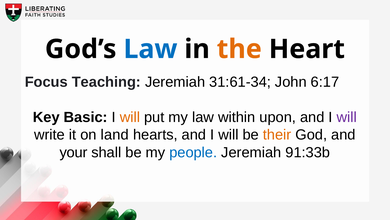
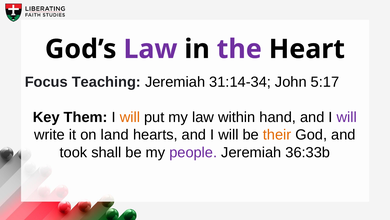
Law at (150, 49) colour: blue -> purple
the colour: orange -> purple
31:61-34: 31:61-34 -> 31:14-34
6:17: 6:17 -> 5:17
Basic: Basic -> Them
upon: upon -> hand
your: your -> took
people colour: blue -> purple
91:33b: 91:33b -> 36:33b
